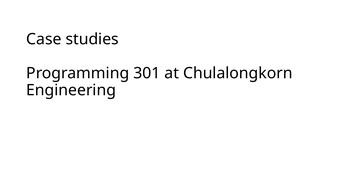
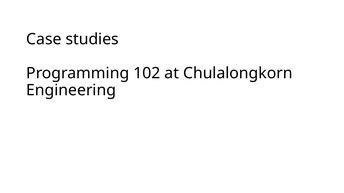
301: 301 -> 102
